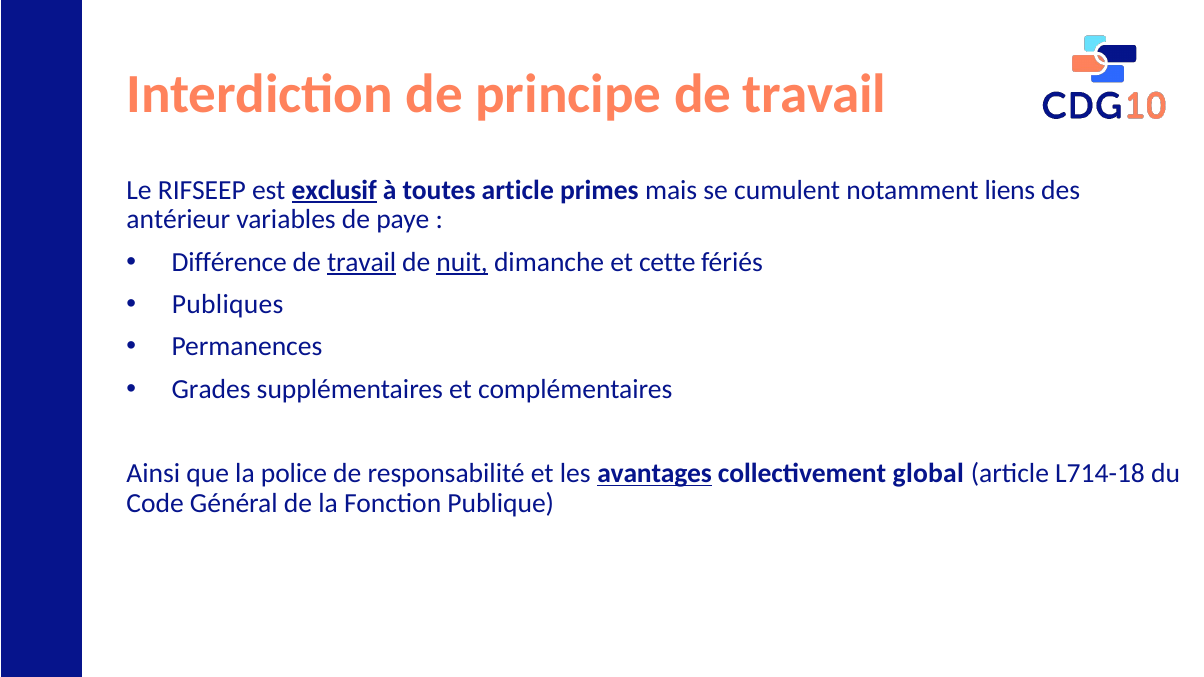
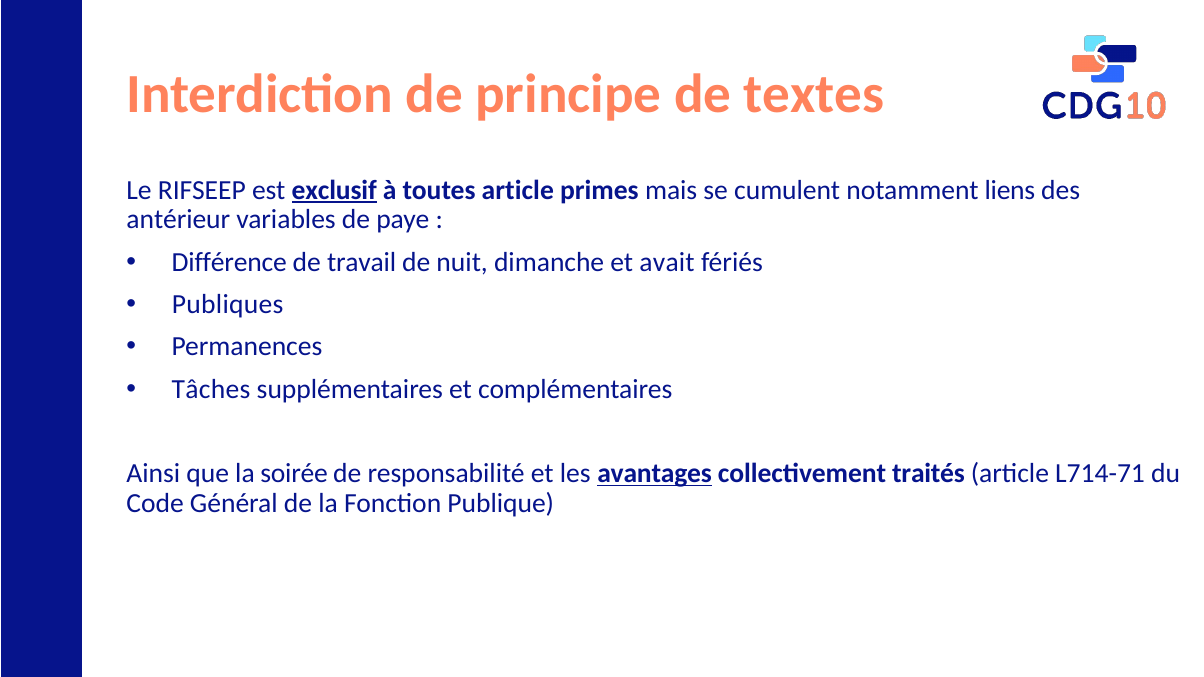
principe de travail: travail -> textes
travail at (362, 262) underline: present -> none
nuit underline: present -> none
cette: cette -> avait
Grades: Grades -> Tâches
police: police -> soirée
global: global -> traités
L714-18: L714-18 -> L714-71
